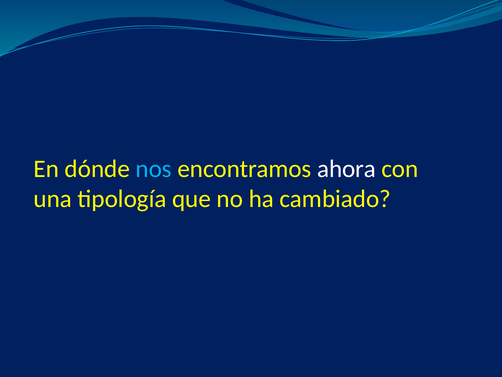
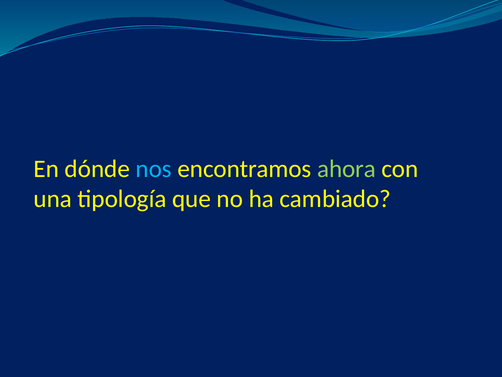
ahora colour: white -> light green
